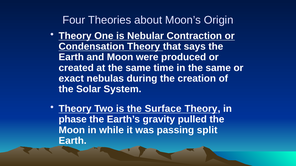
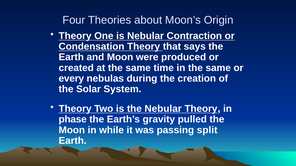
exact: exact -> every
the Surface: Surface -> Nebular
